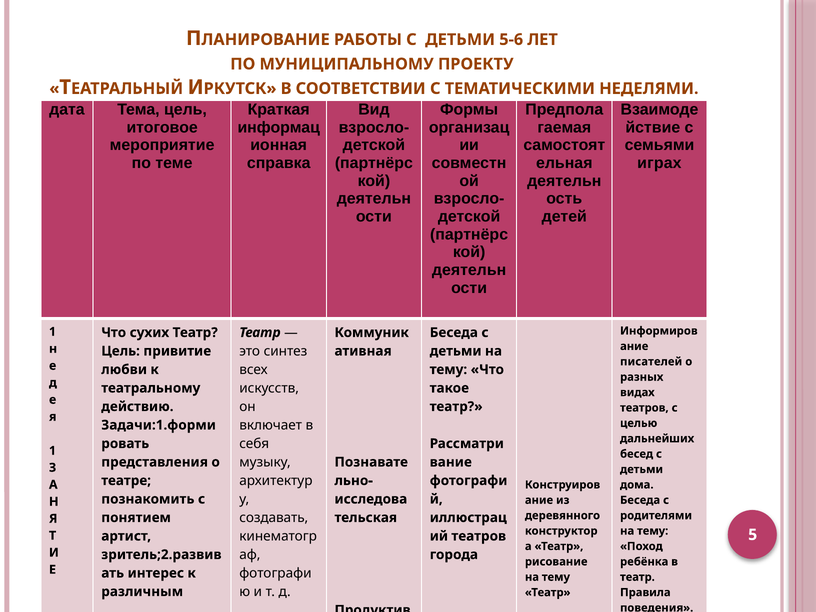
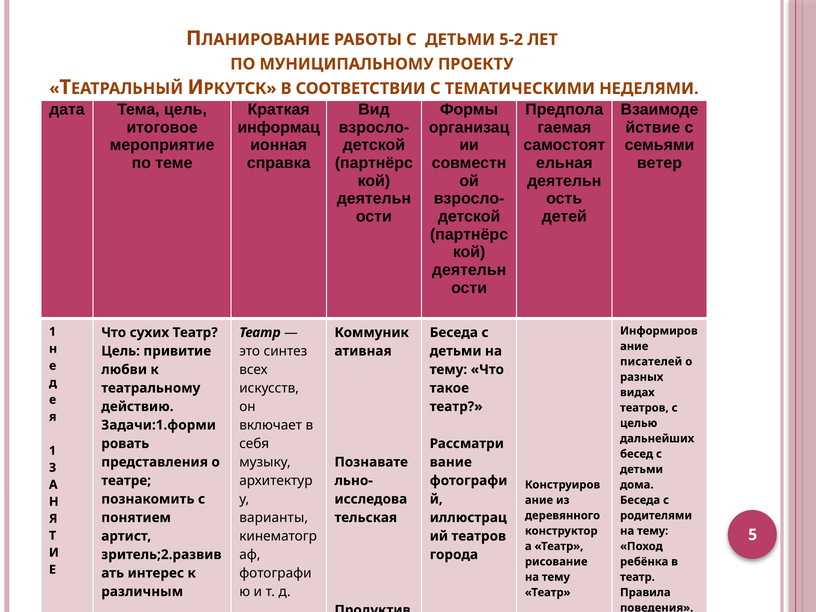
5-6: 5-6 -> 5-2
играх: играх -> ветер
создавать: создавать -> варианты
